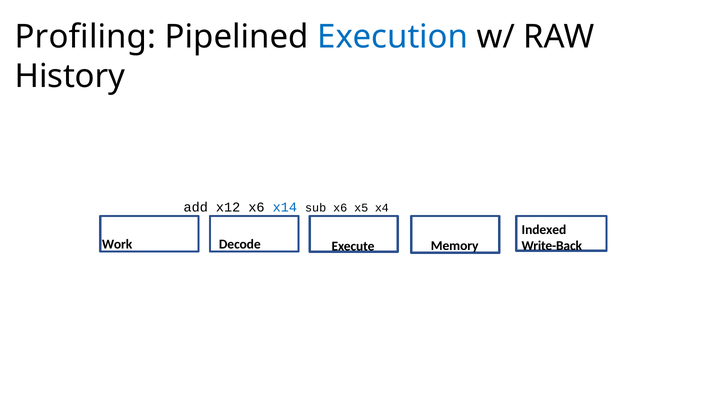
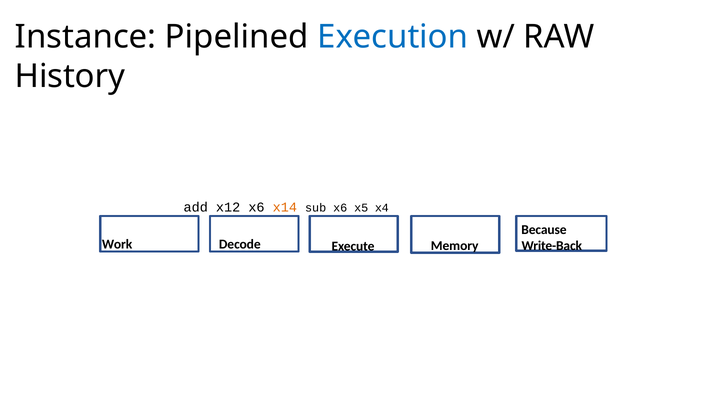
Profiling: Profiling -> Instance
x14 colour: blue -> orange
Indexed: Indexed -> Because
